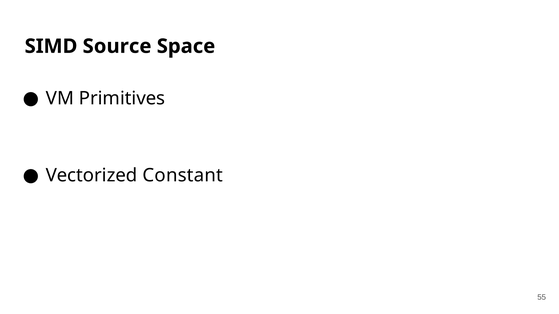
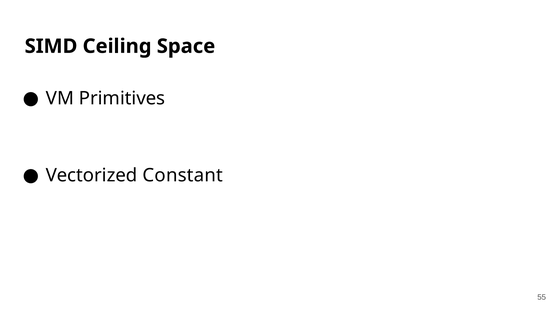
Source: Source -> Ceiling
